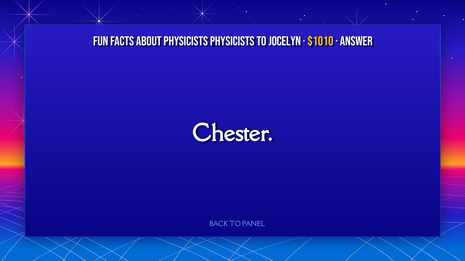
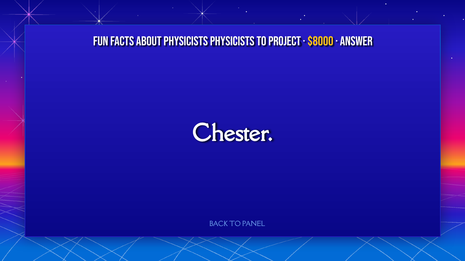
Jocelyn: Jocelyn -> Project
$1010: $1010 -> $8000
